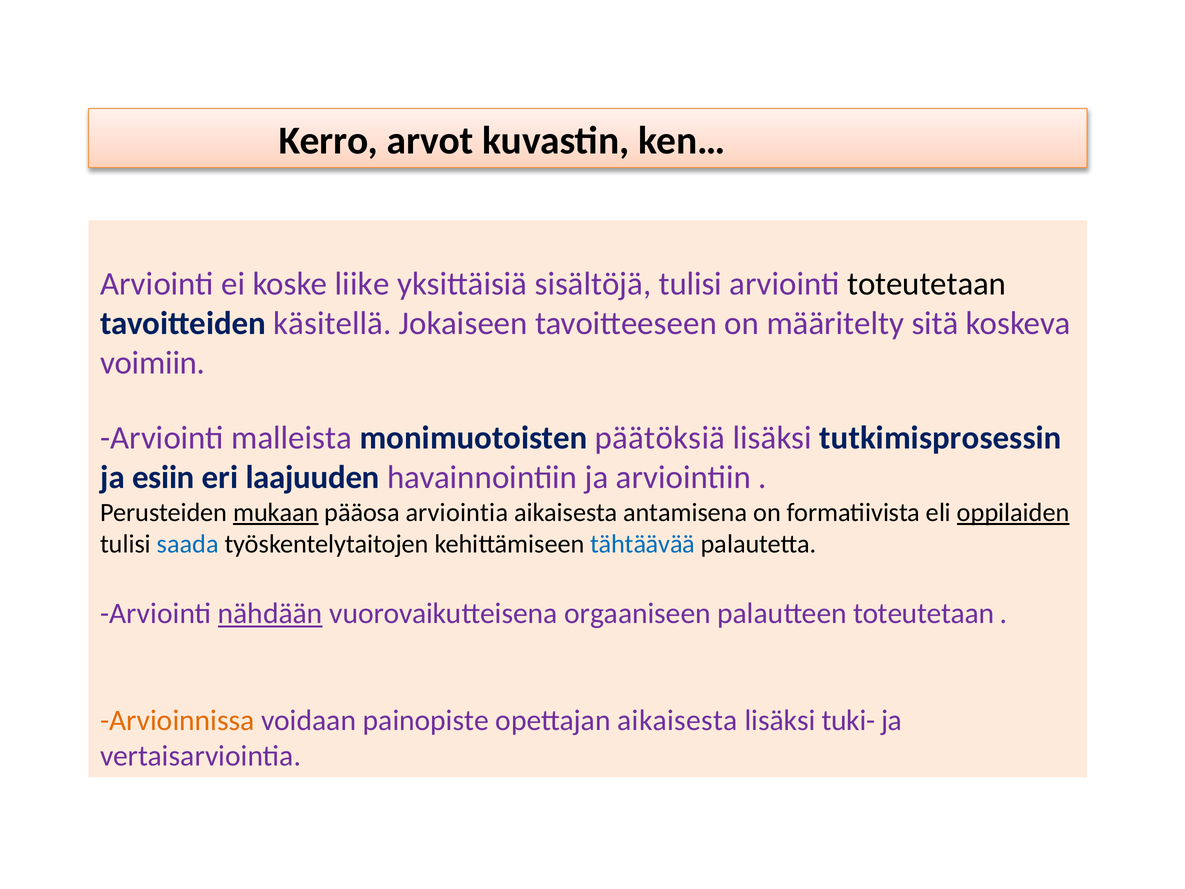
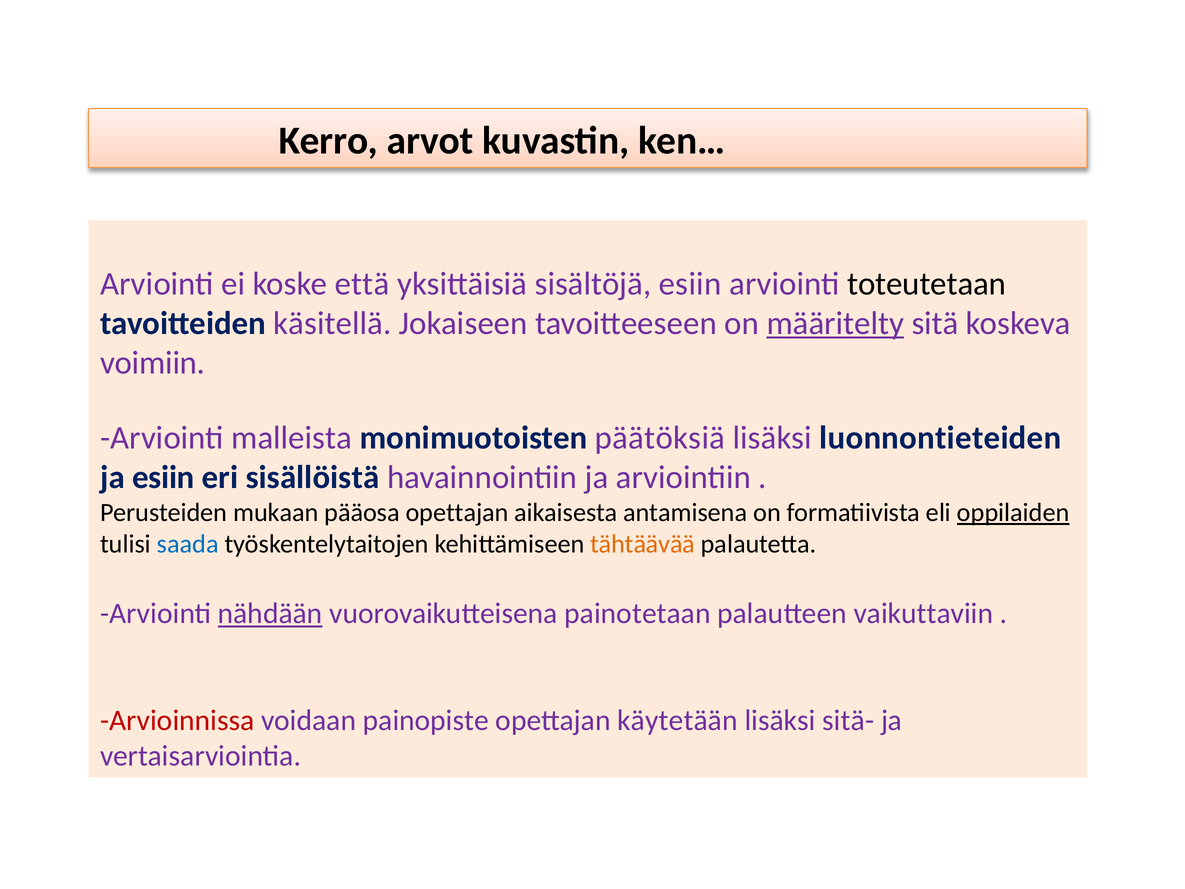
liike: liike -> että
sisältöjä tulisi: tulisi -> esiin
määritelty underline: none -> present
tutkimisprosessin: tutkimisprosessin -> luonnontieteiden
laajuuden: laajuuden -> sisällöistä
mukaan underline: present -> none
pääosa arviointia: arviointia -> opettajan
tähtäävää colour: blue -> orange
orgaaniseen: orgaaniseen -> painotetaan
palautteen toteutetaan: toteutetaan -> vaikuttaviin
Arvioinnissa colour: orange -> red
opettajan aikaisesta: aikaisesta -> käytetään
tuki-: tuki- -> sitä-
